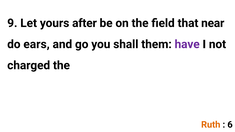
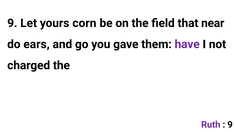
after: after -> corn
shall: shall -> gave
Ruth colour: orange -> purple
6 at (230, 125): 6 -> 9
